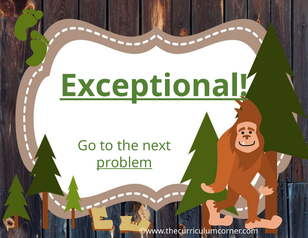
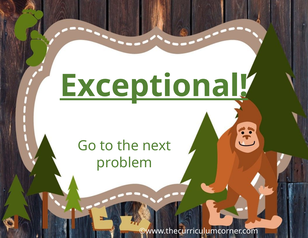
problem underline: present -> none
